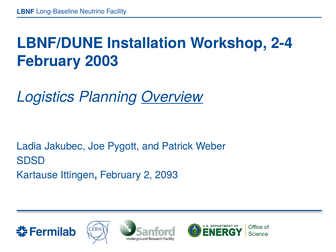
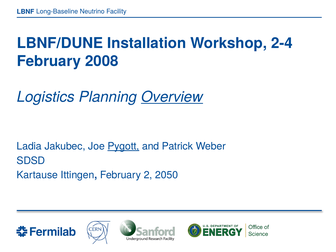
2003: 2003 -> 2008
Pygott underline: none -> present
2093: 2093 -> 2050
